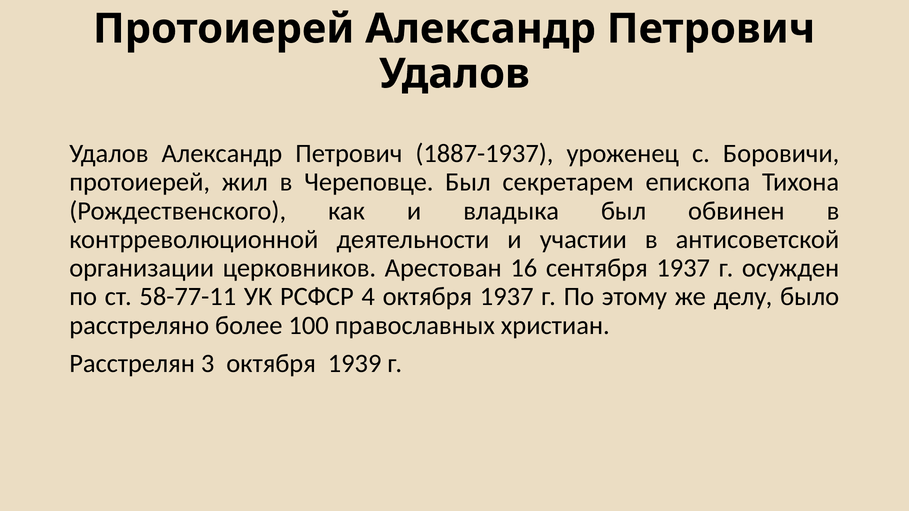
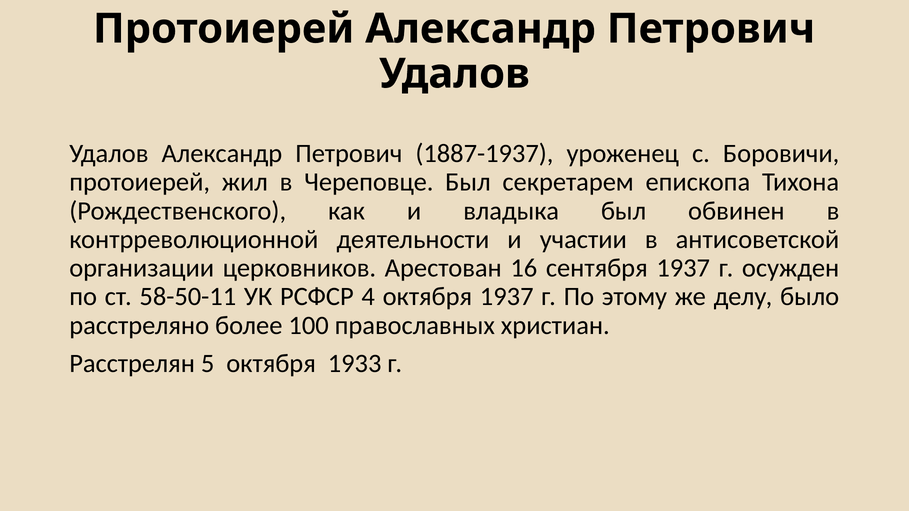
58-77-11: 58-77-11 -> 58-50-11
3: 3 -> 5
1939: 1939 -> 1933
